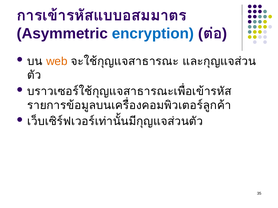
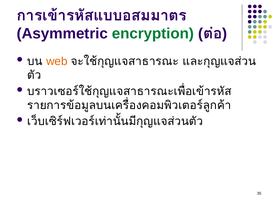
encryption colour: blue -> green
